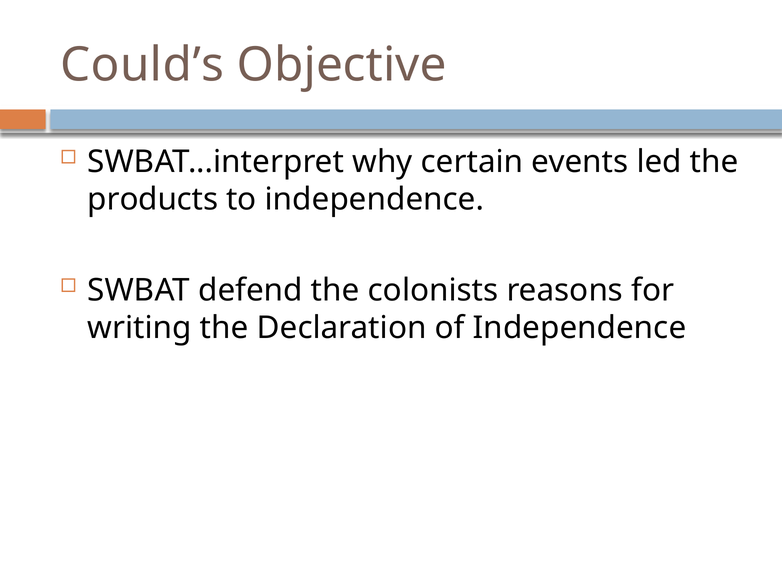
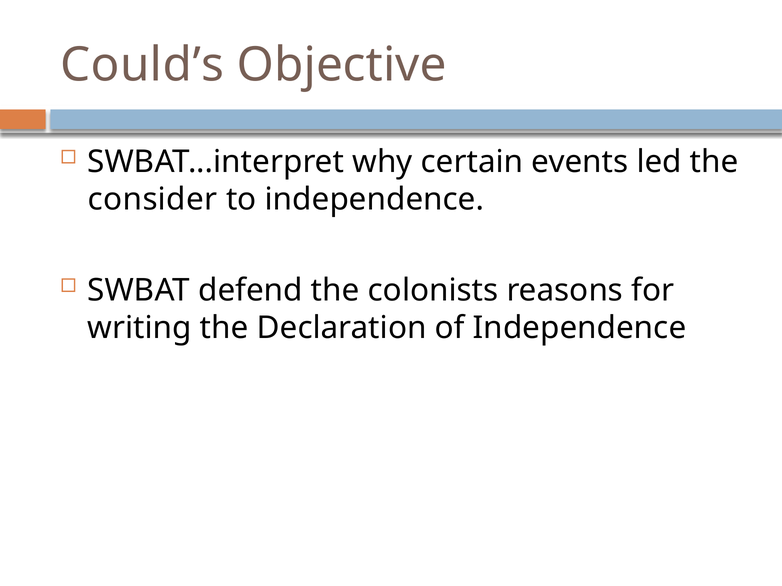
products: products -> consider
